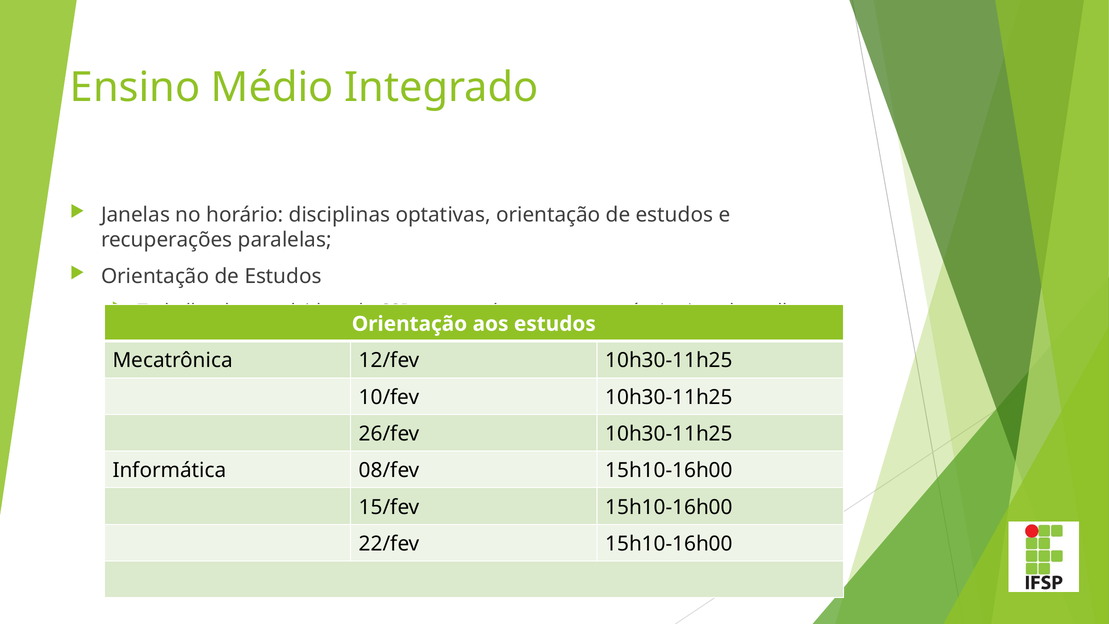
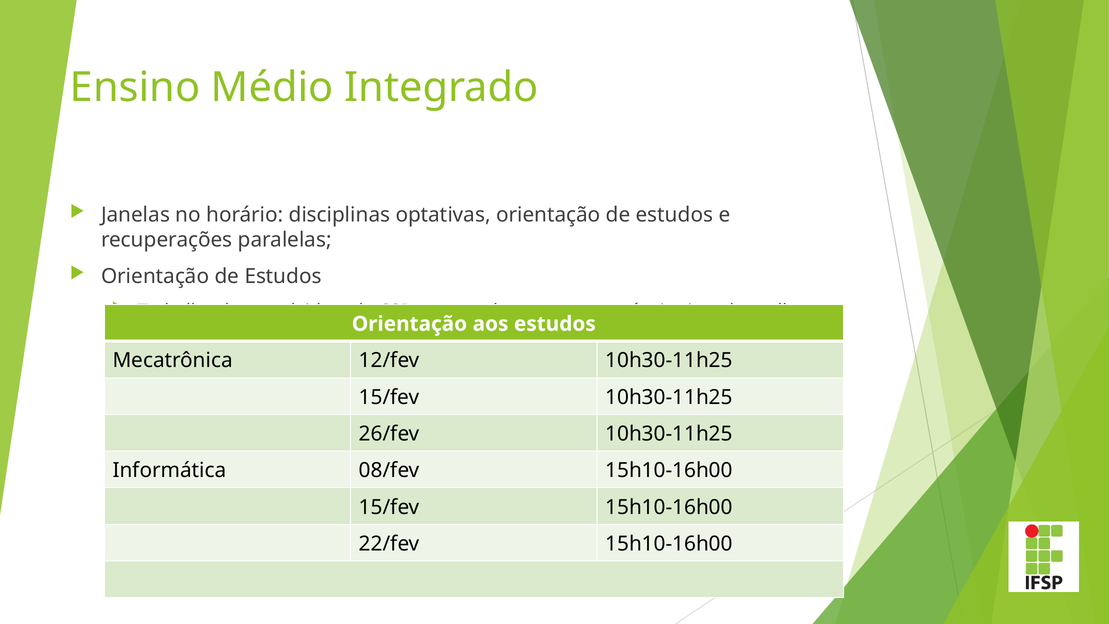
10/fev at (389, 397): 10/fev -> 15/fev
